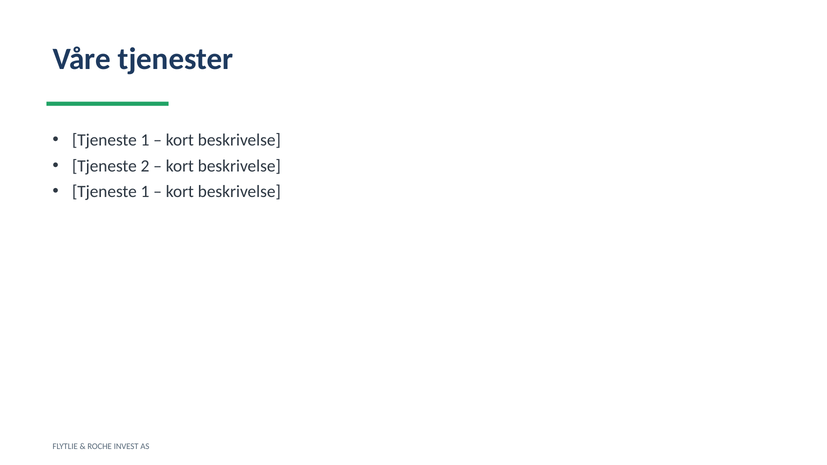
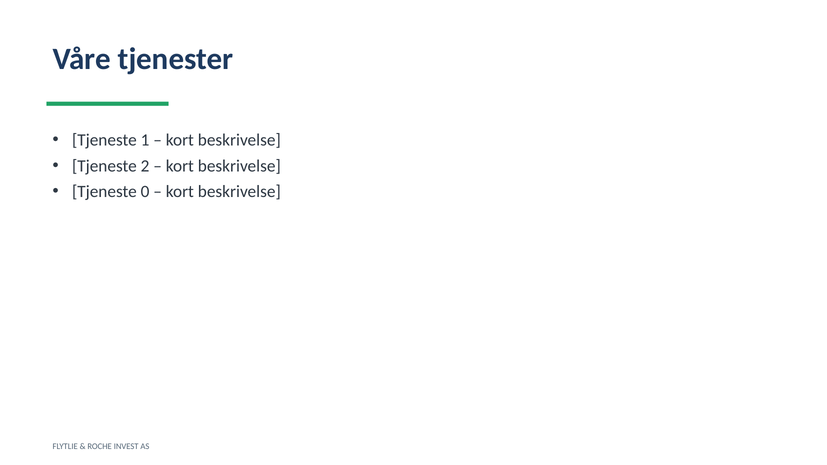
1 at (145, 192): 1 -> 0
